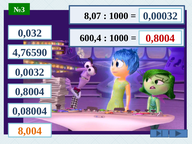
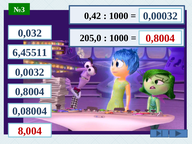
8,07: 8,07 -> 0,42
600,4: 600,4 -> 205,0
4,76590: 4,76590 -> 6,45511
8,004 colour: orange -> red
